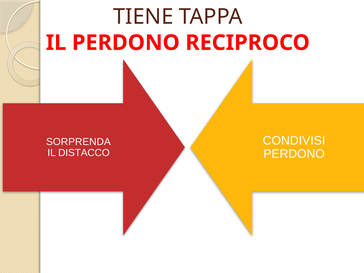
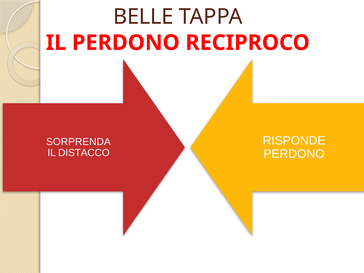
TIENE: TIENE -> BELLE
CONDIVISI: CONDIVISI -> RISPONDE
